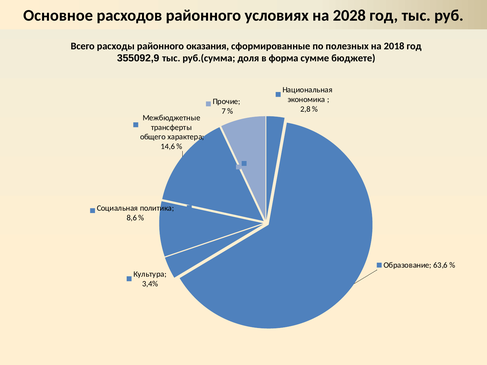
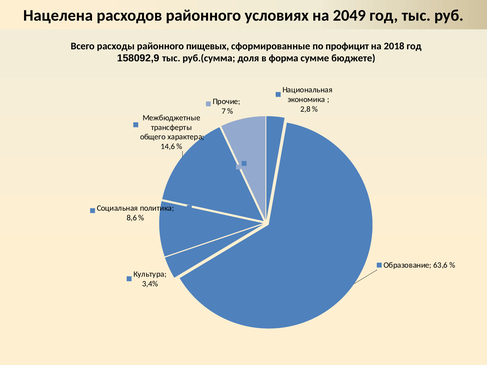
Основное: Основное -> Нацелена
2028: 2028 -> 2049
оказания: оказания -> пищевых
полезных: полезных -> профицит
355092,9: 355092,9 -> 158092,9
